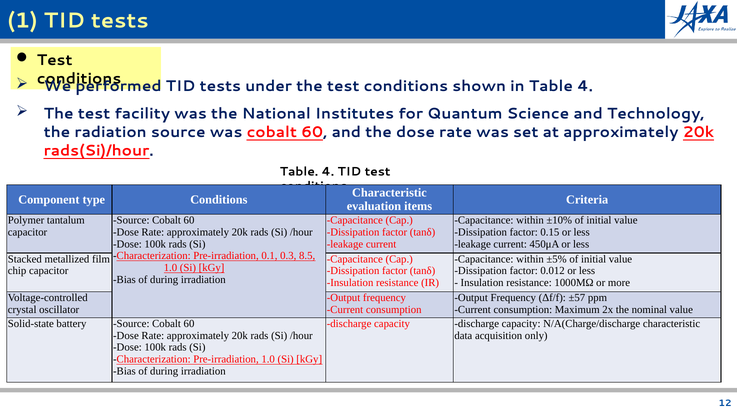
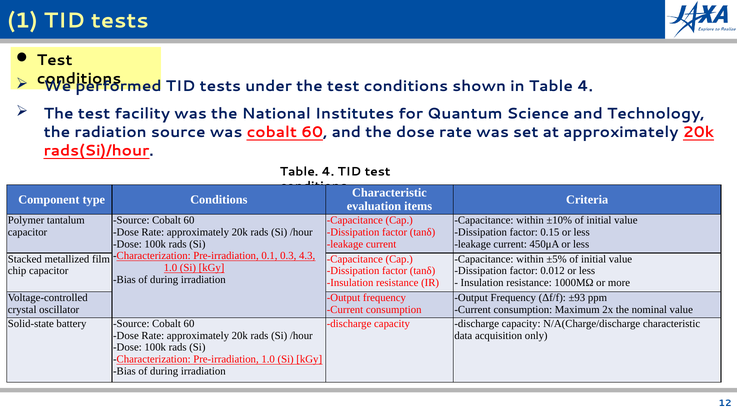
8.5: 8.5 -> 4.3
±57: ±57 -> ±93
